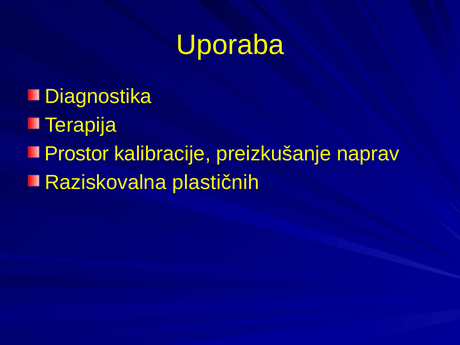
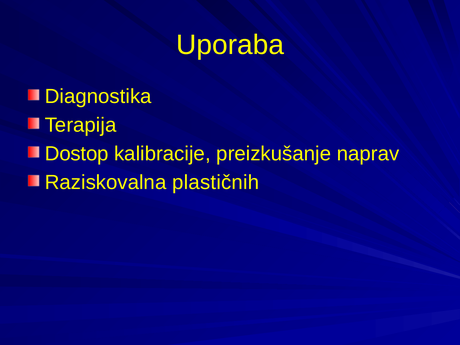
Prostor: Prostor -> Dostop
